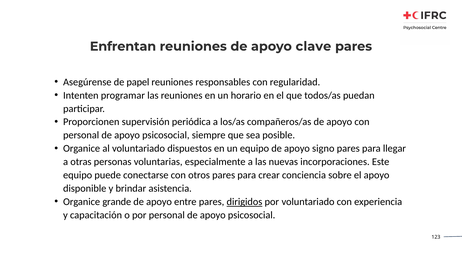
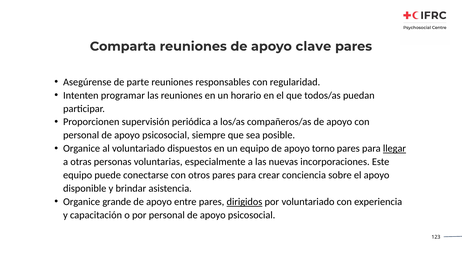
Enfrentan: Enfrentan -> Comparta
papel: papel -> parte
signo: signo -> torno
llegar underline: none -> present
